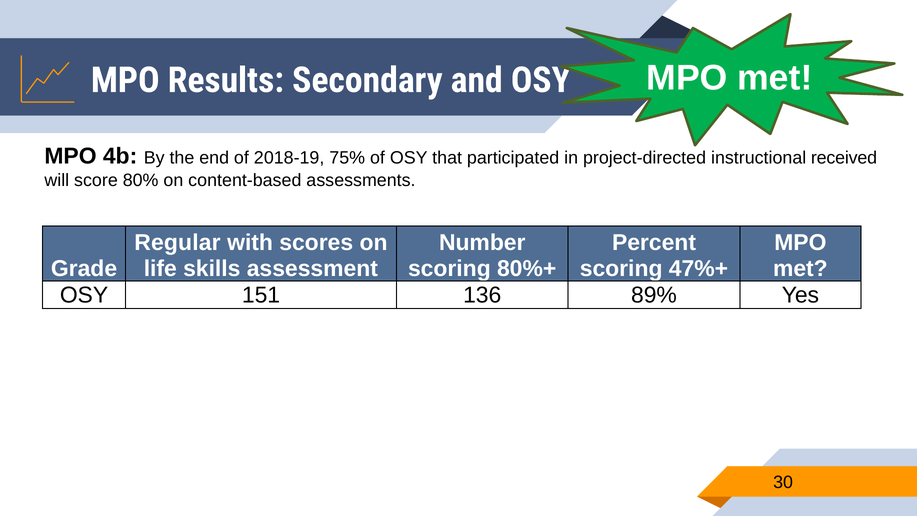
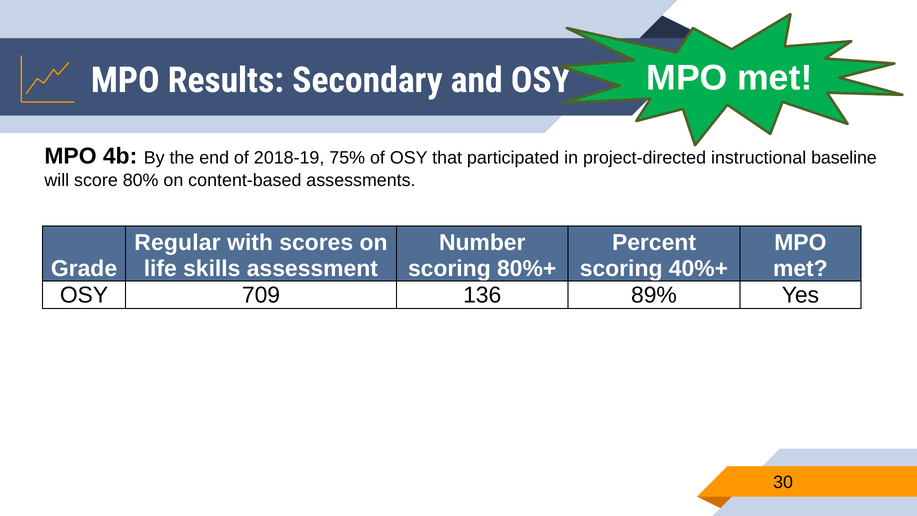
received: received -> baseline
47%+: 47%+ -> 40%+
151: 151 -> 709
